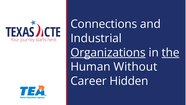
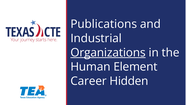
Connections: Connections -> Publications
the underline: present -> none
Without: Without -> Element
